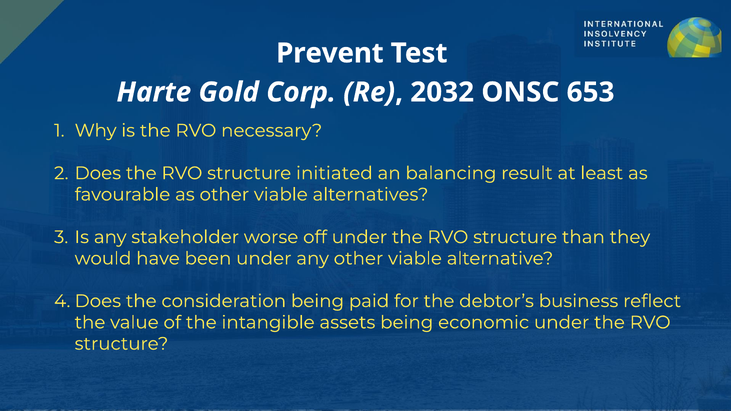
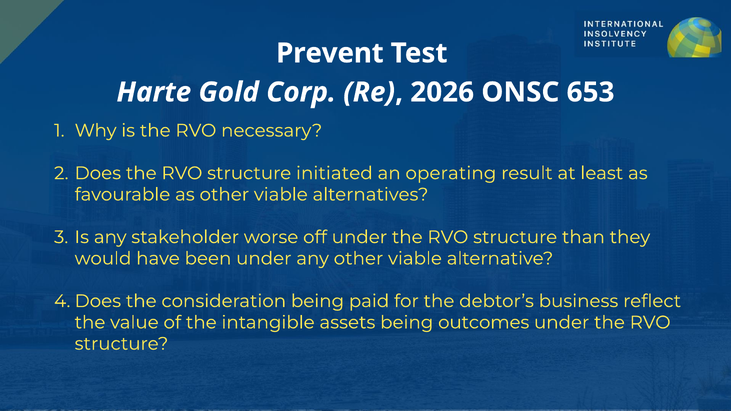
2032: 2032 -> 2026
balancing: balancing -> operating
economic: economic -> outcomes
